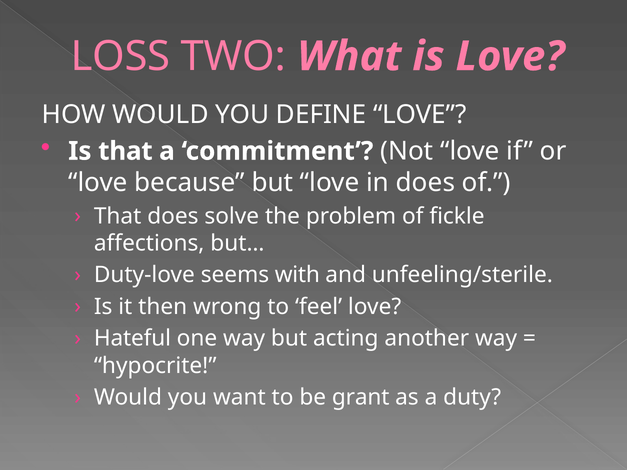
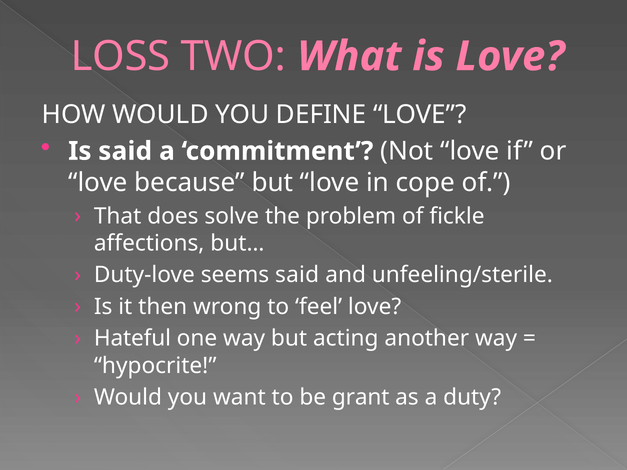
Is that: that -> said
in does: does -> cope
seems with: with -> said
